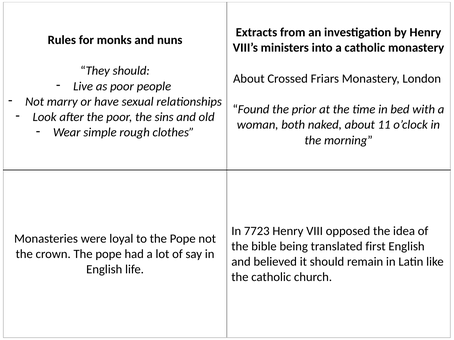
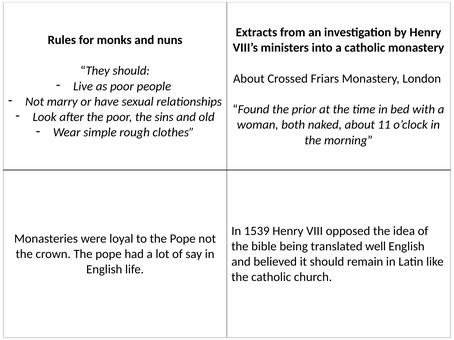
7723: 7723 -> 1539
first: first -> well
